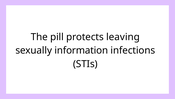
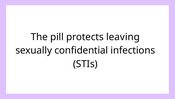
information: information -> confidential
